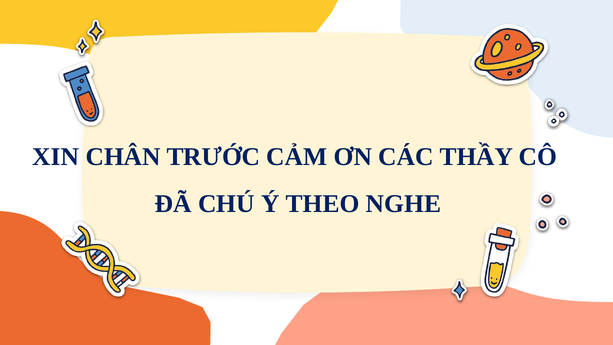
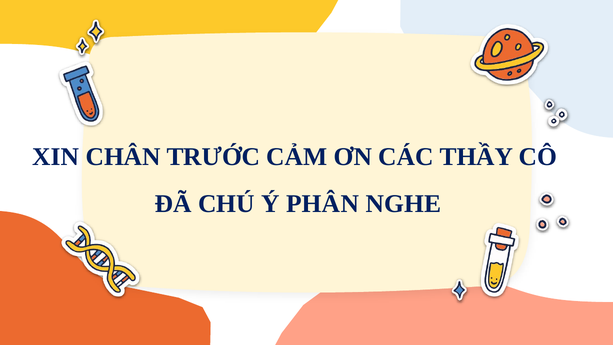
THEO: THEO -> PHÂN
